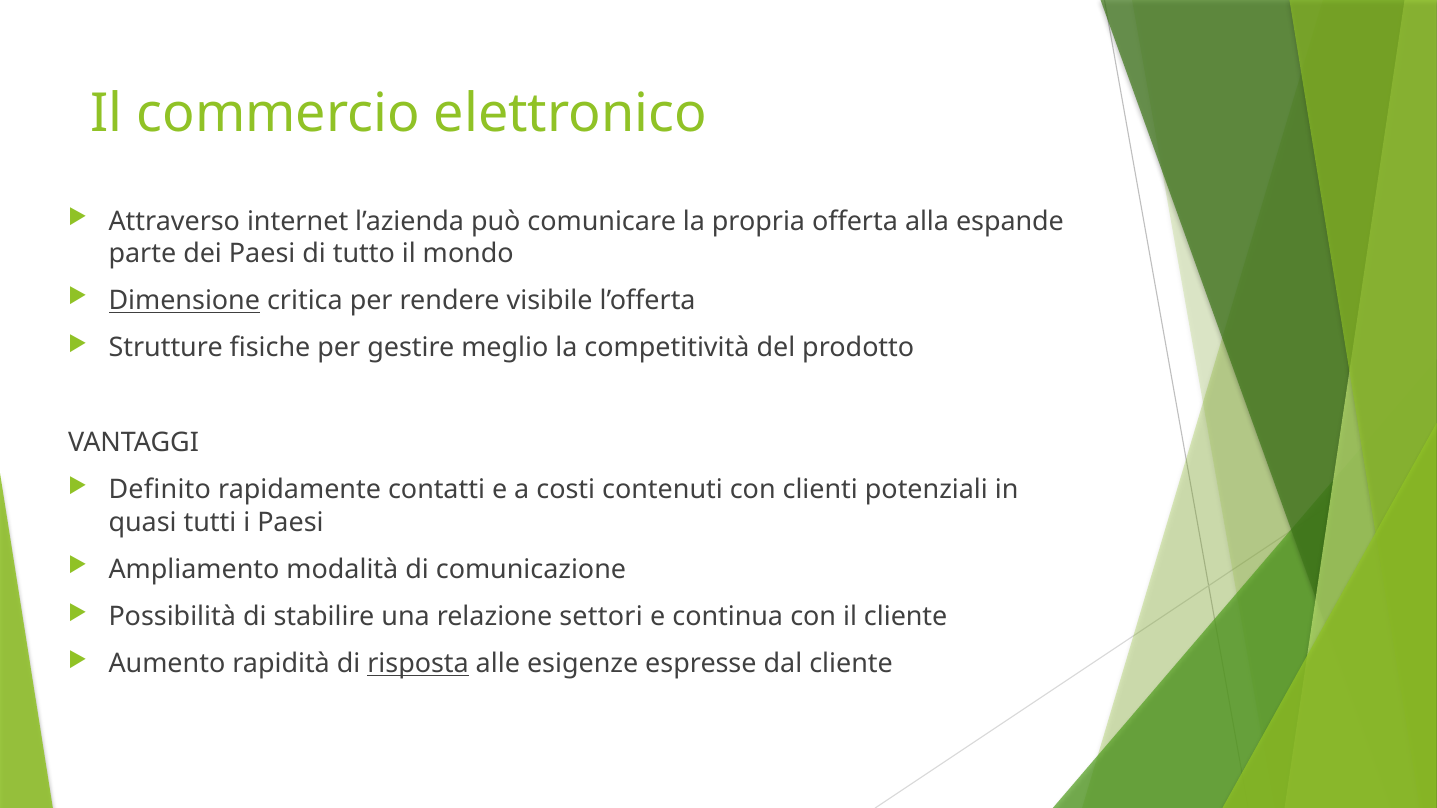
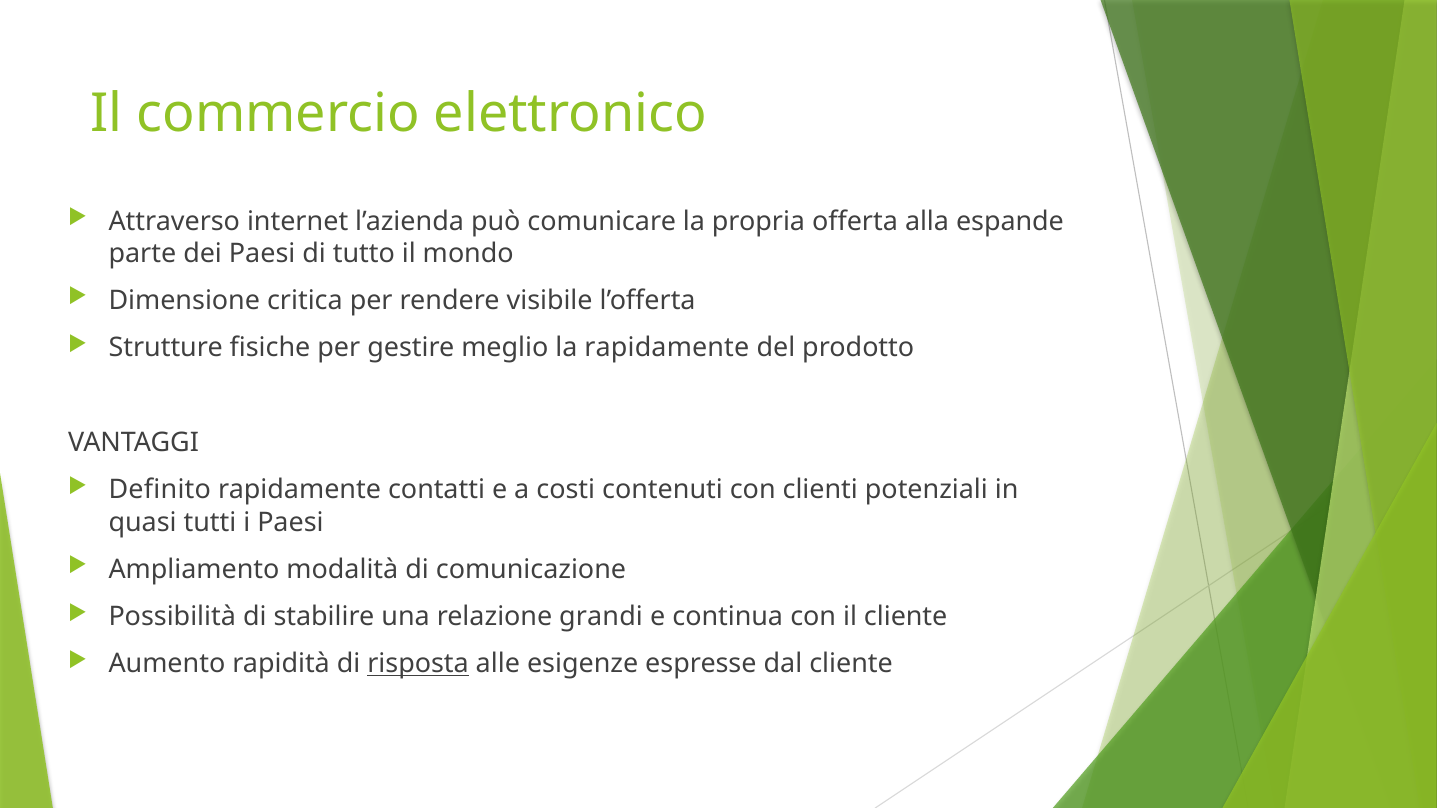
Dimensione underline: present -> none
la competitività: competitività -> rapidamente
settori: settori -> grandi
